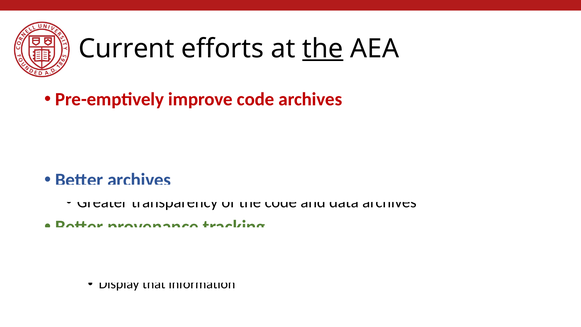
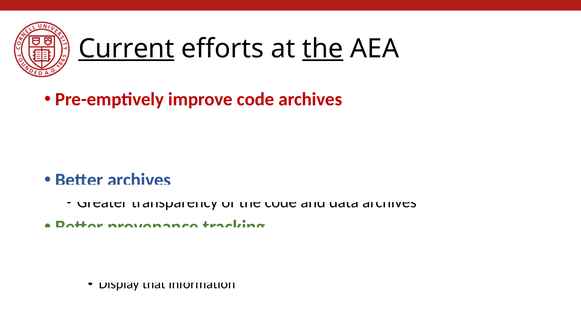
Current underline: none -> present
